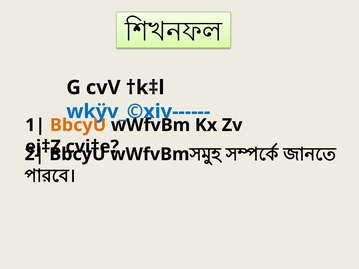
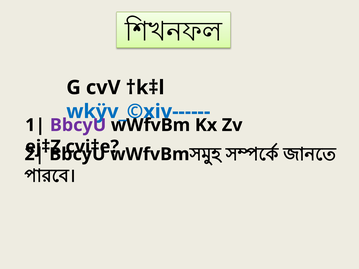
BbcyU at (78, 125) colour: orange -> purple
